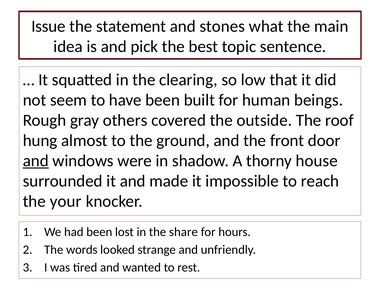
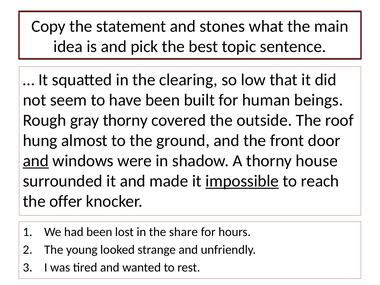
Issue: Issue -> Copy
gray others: others -> thorny
impossible underline: none -> present
your: your -> offer
words: words -> young
